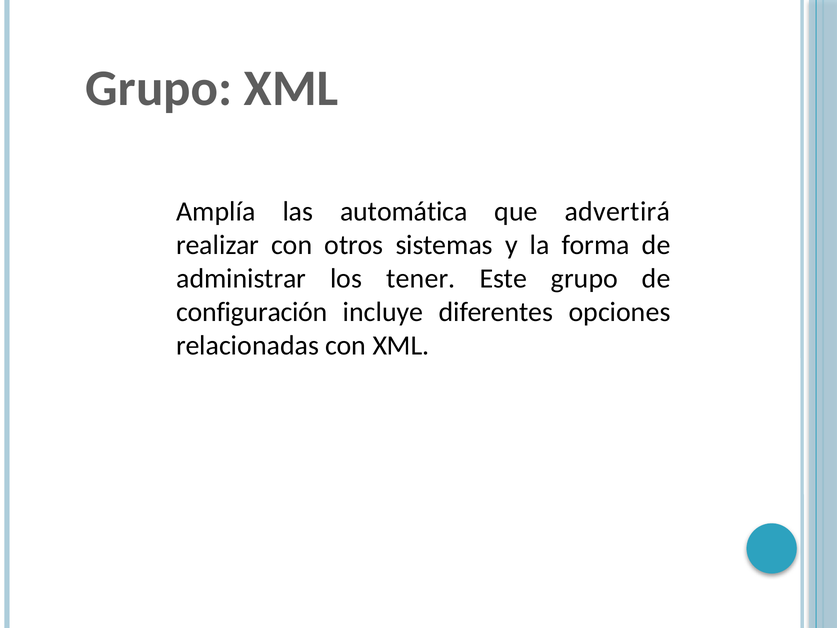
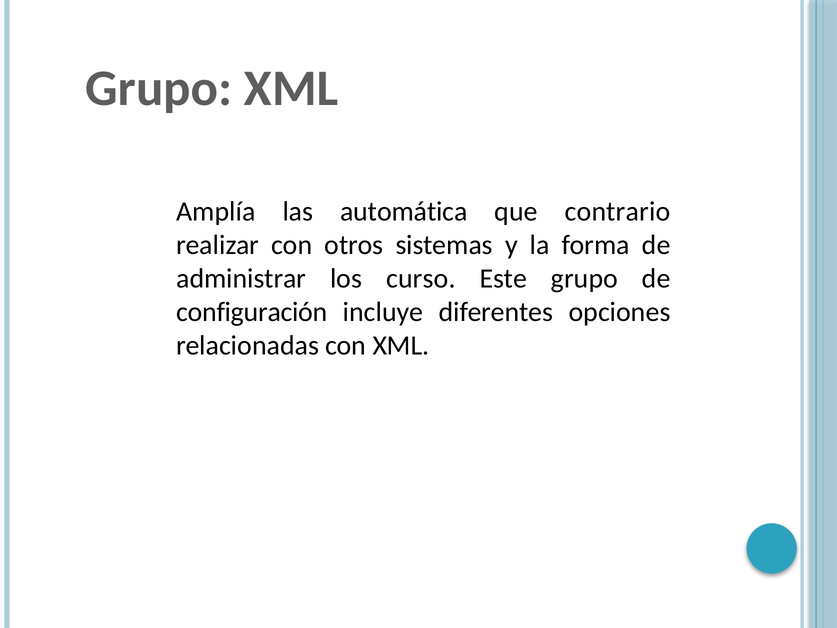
advertirá: advertirá -> contrario
tener: tener -> curso
